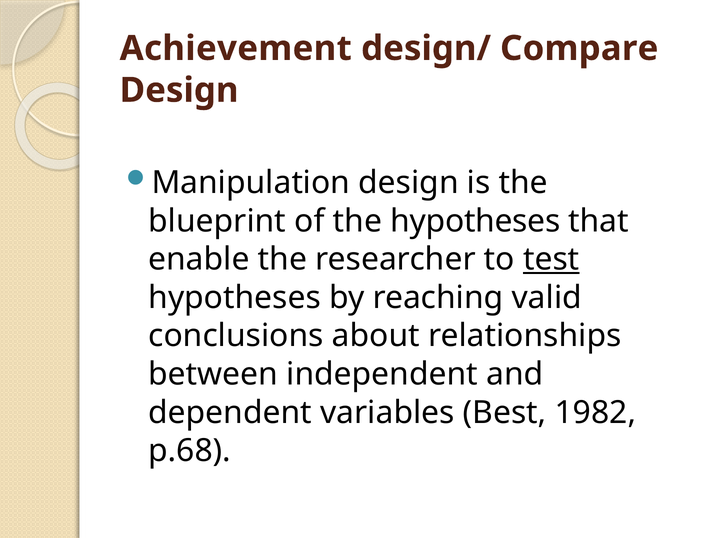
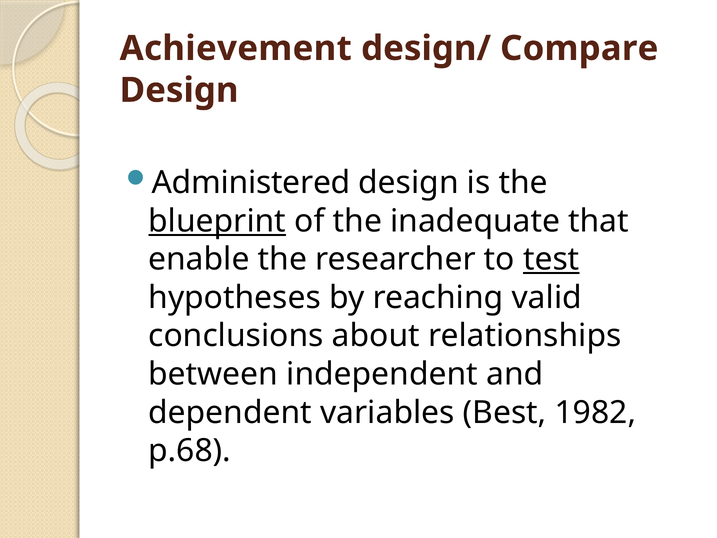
Manipulation: Manipulation -> Administered
blueprint underline: none -> present
the hypotheses: hypotheses -> inadequate
